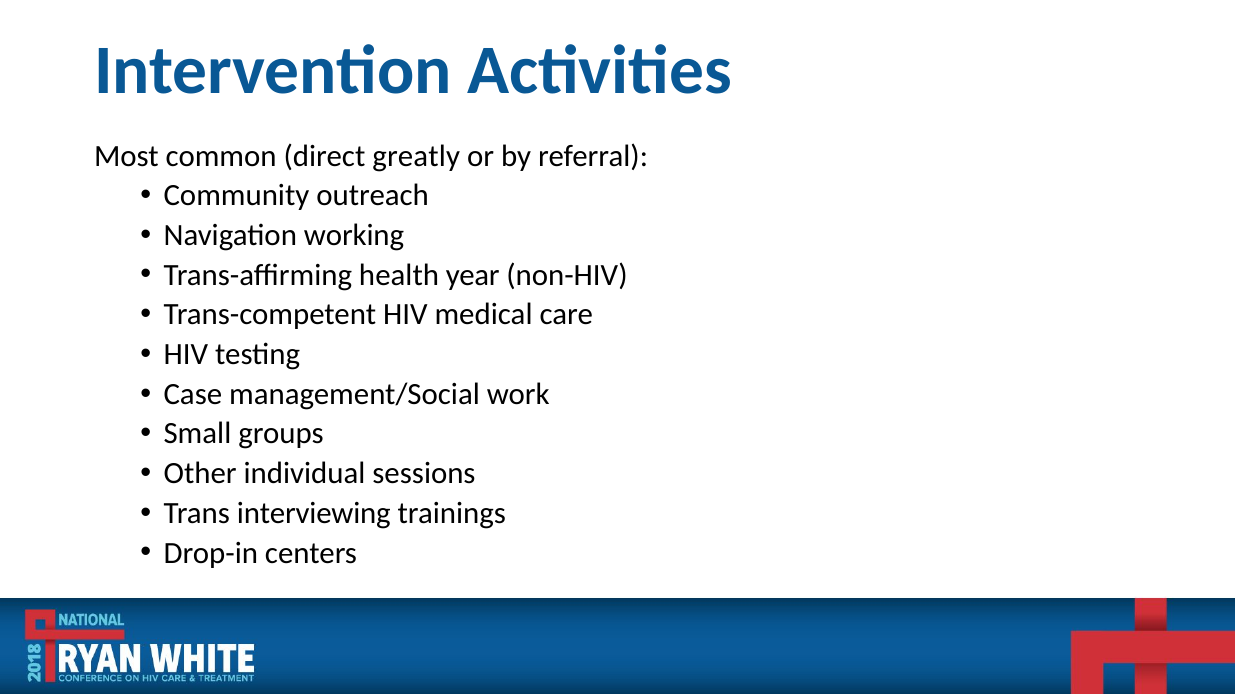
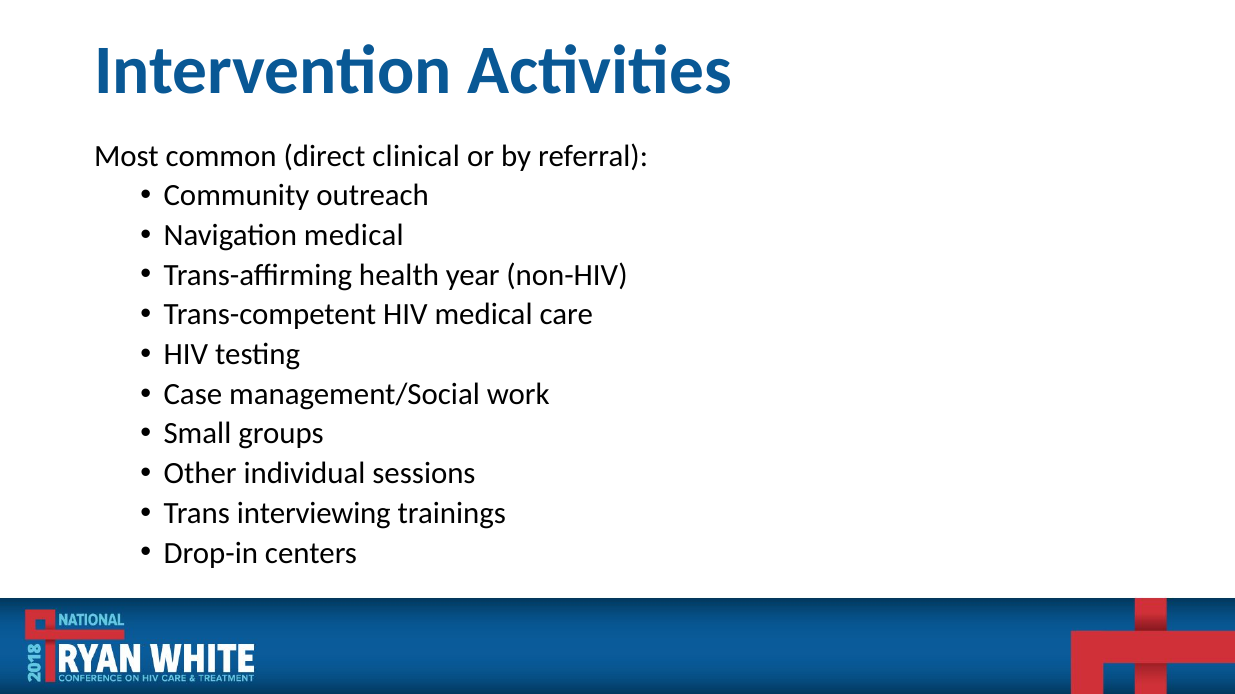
greatly: greatly -> clinical
Navigation working: working -> medical
